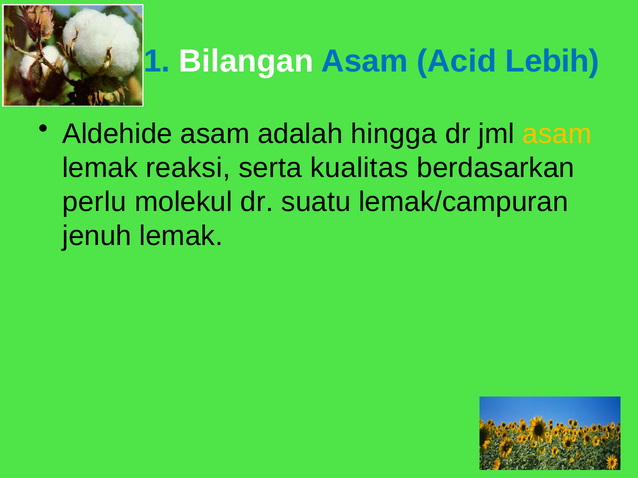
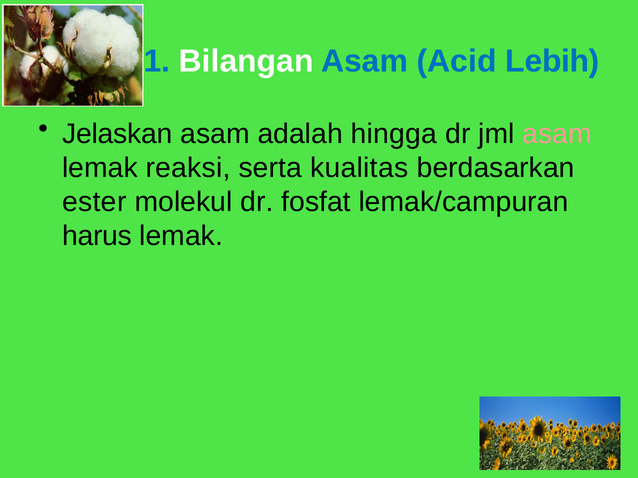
Aldehide: Aldehide -> Jelaskan
asam at (557, 134) colour: yellow -> pink
perlu: perlu -> ester
suatu: suatu -> fosfat
jenuh: jenuh -> harus
